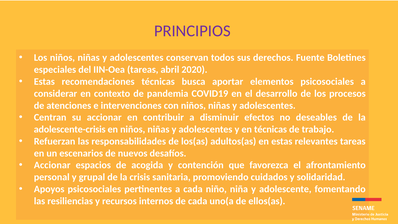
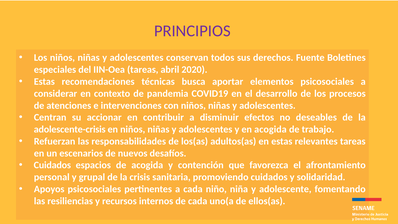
en técnicas: técnicas -> acogida
Accionar at (52, 165): Accionar -> Cuidados
